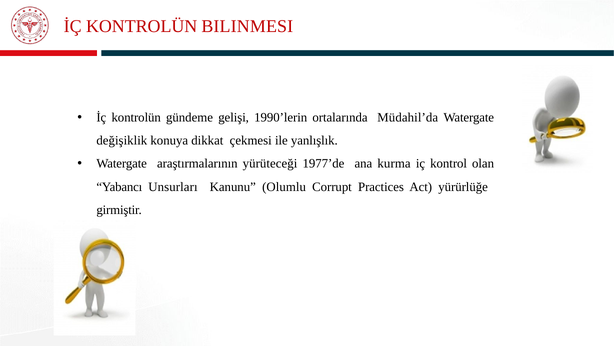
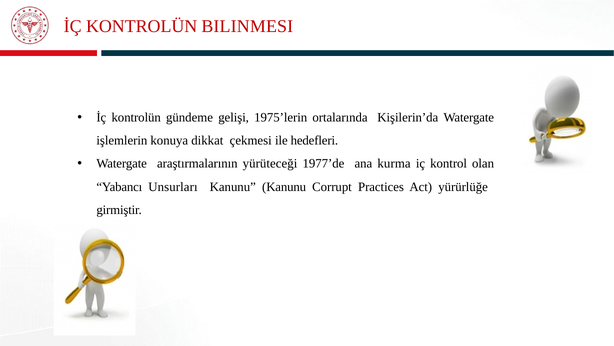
1990’lerin: 1990’lerin -> 1975’lerin
Müdahil’da: Müdahil’da -> Kişilerin’da
değişiklik: değişiklik -> işlemlerin
yanlışlık: yanlışlık -> hedefleri
Kanunu Olumlu: Olumlu -> Kanunu
